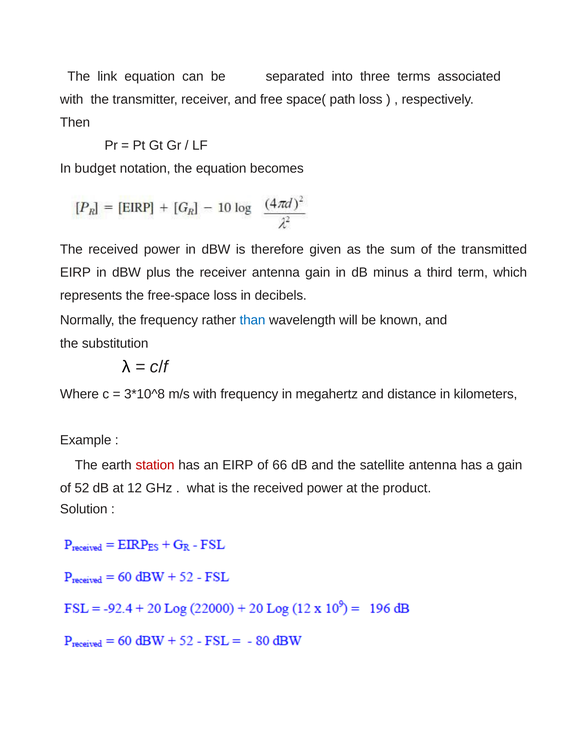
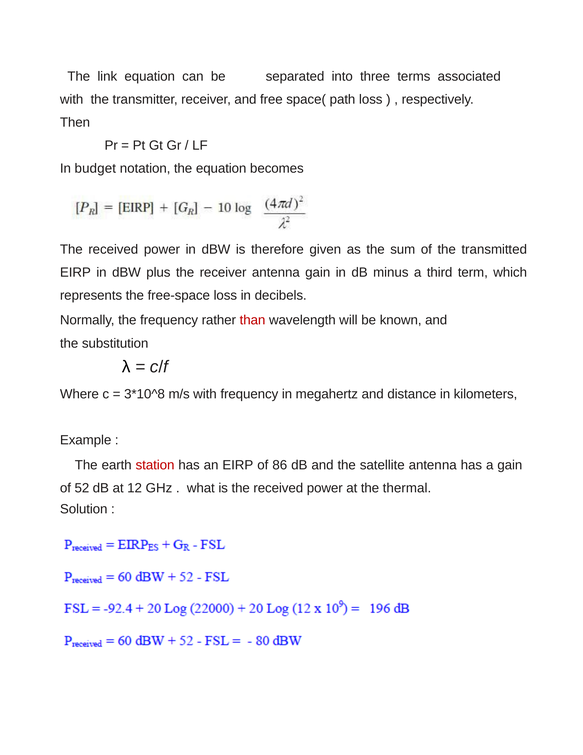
than colour: blue -> red
66: 66 -> 86
product: product -> thermal
